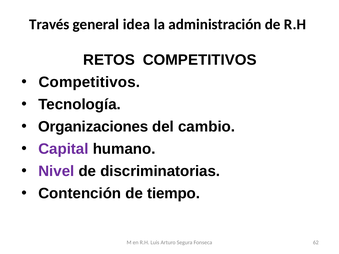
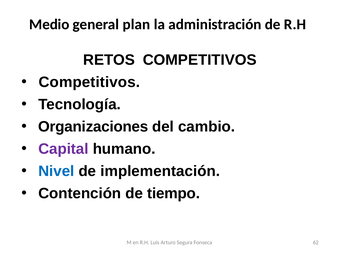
Través: Través -> Medio
idea: idea -> plan
Nivel colour: purple -> blue
discriminatorias: discriminatorias -> implementación
